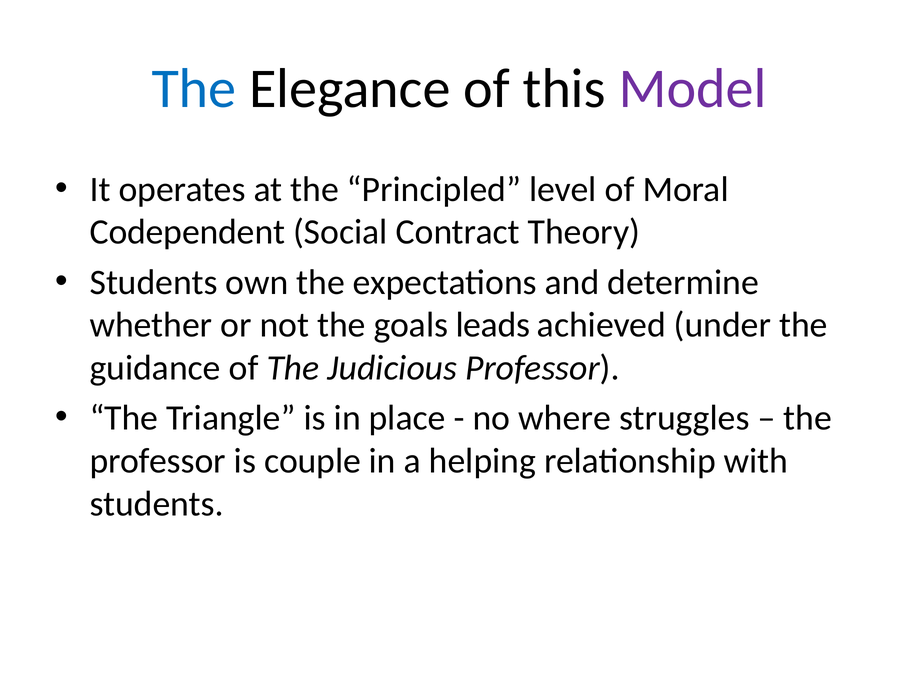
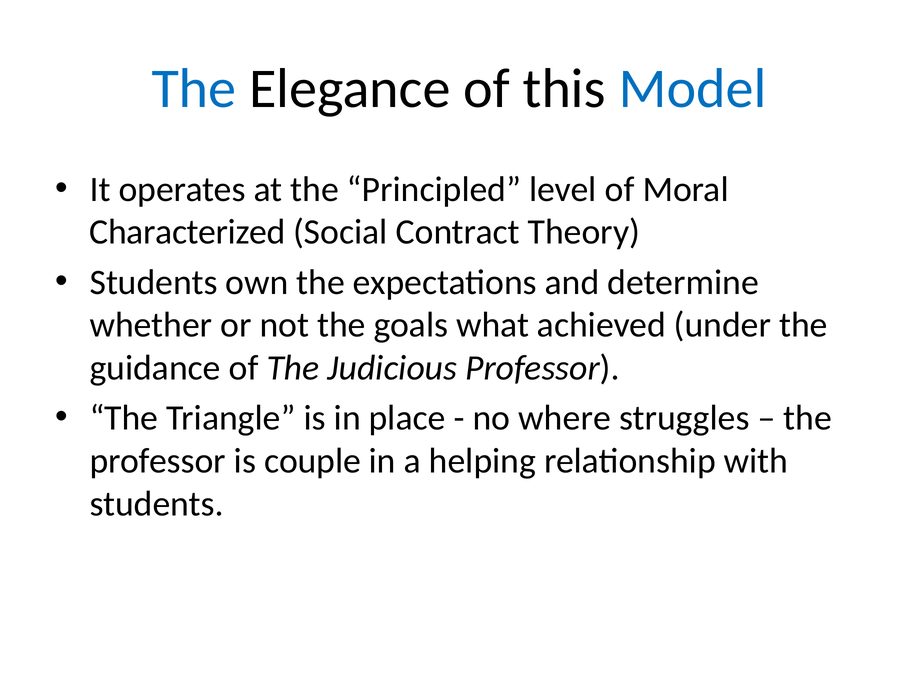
Model colour: purple -> blue
Codependent: Codependent -> Characterized
leads: leads -> what
